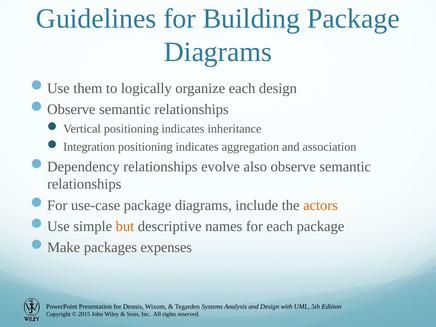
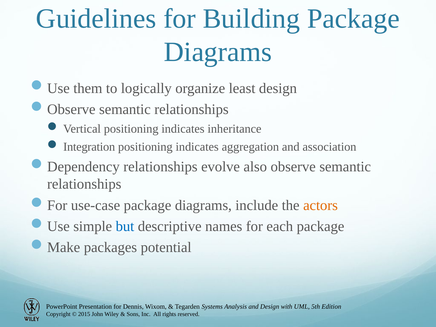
organize each: each -> least
but colour: orange -> blue
expenses: expenses -> potential
